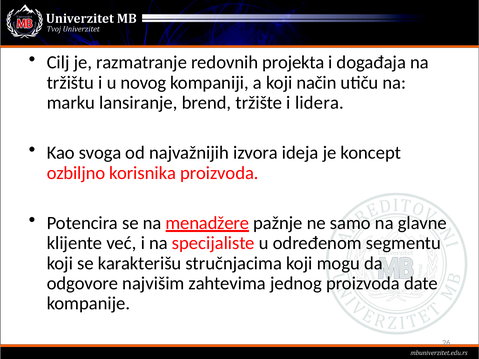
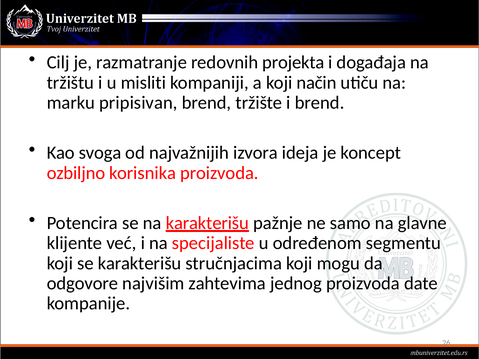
novog: novog -> misliti
lansiranje: lansiranje -> pripisivan
i lidera: lidera -> brend
na menadžere: menadžere -> karakterišu
